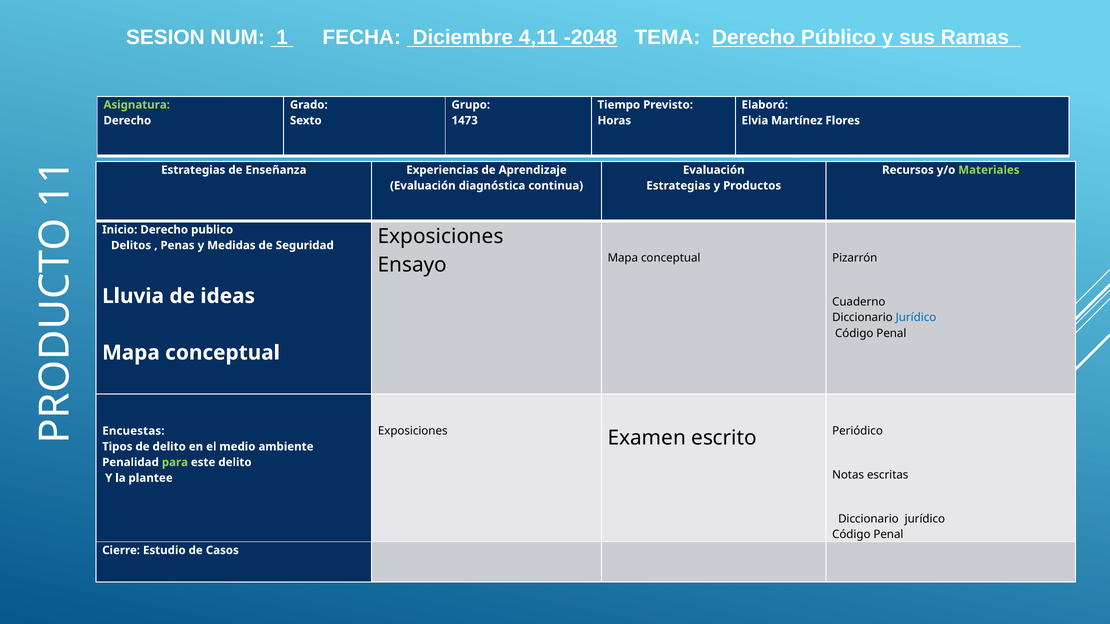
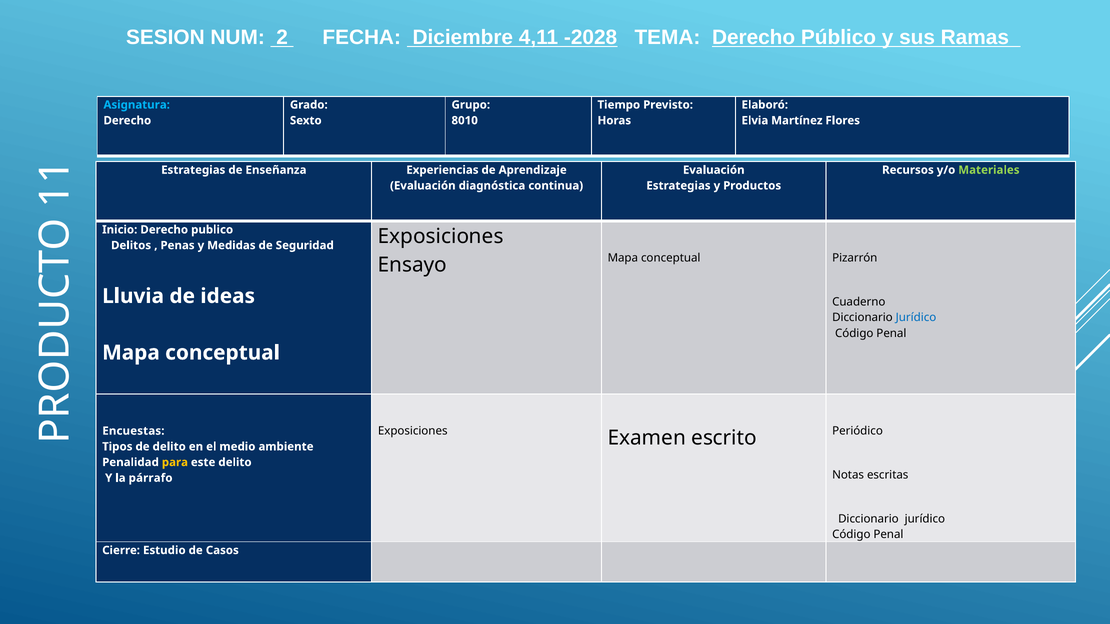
NUM 1: 1 -> 2
-2048: -2048 -> -2028
Asignatura colour: light green -> light blue
1473: 1473 -> 8010
para colour: light green -> yellow
plantee: plantee -> párrafo
